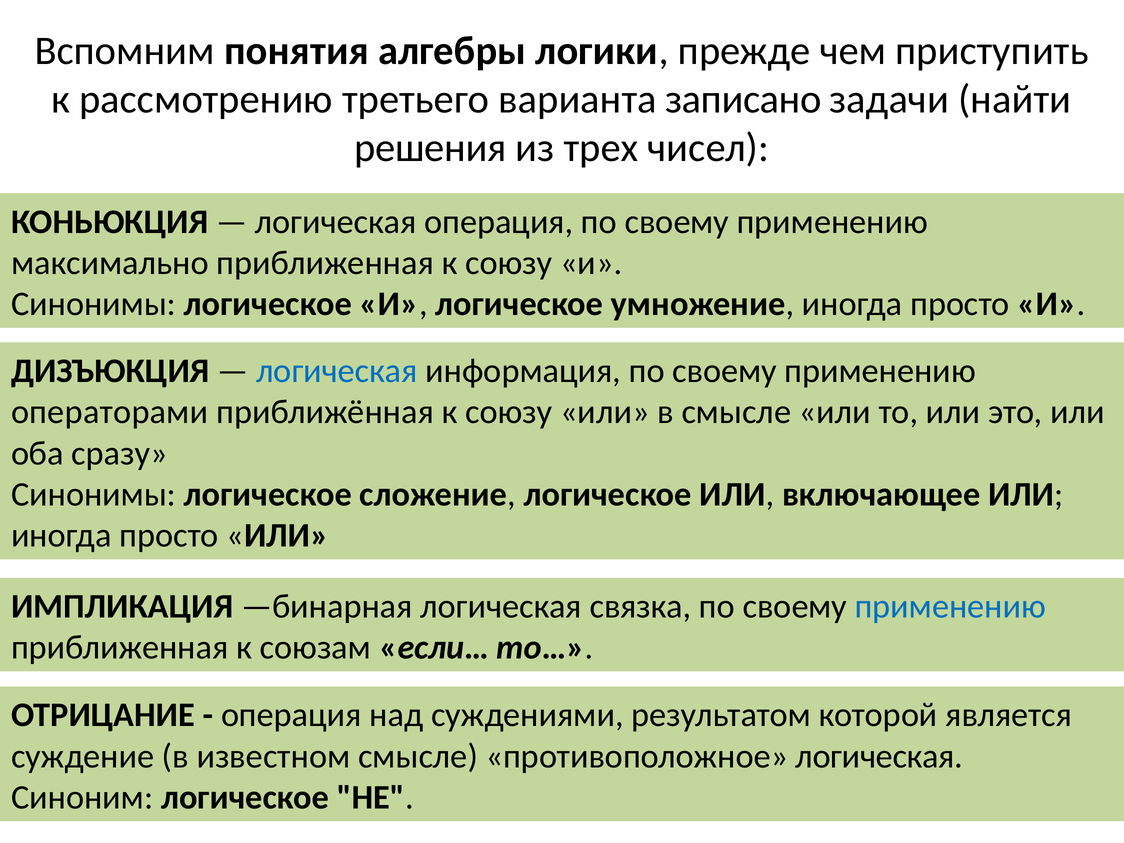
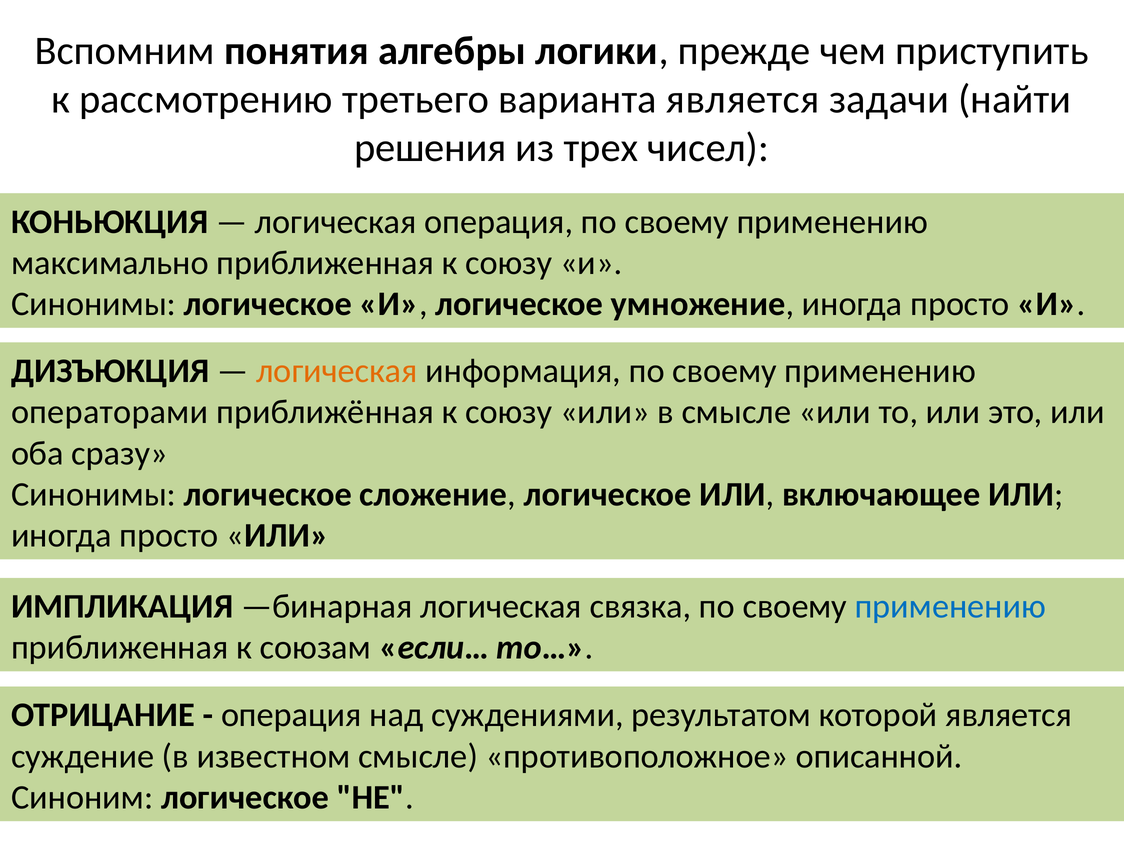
варианта записано: записано -> является
логическая at (337, 371) colour: blue -> orange
противоположное логическая: логическая -> описанной
